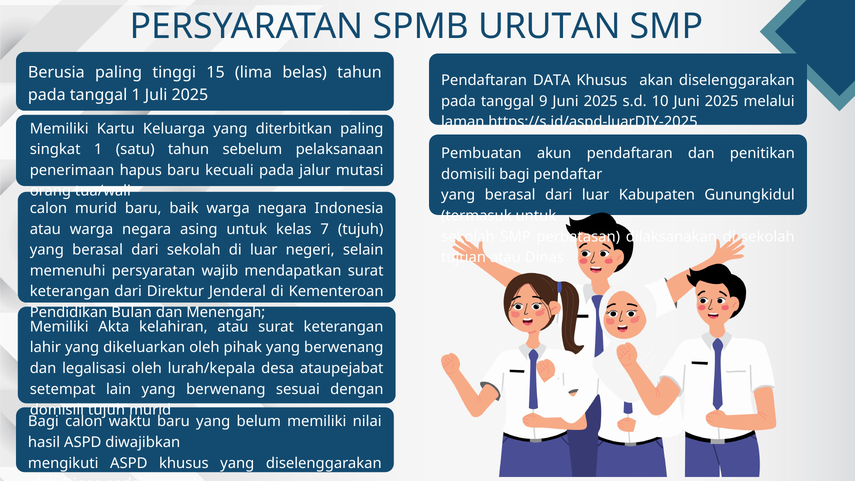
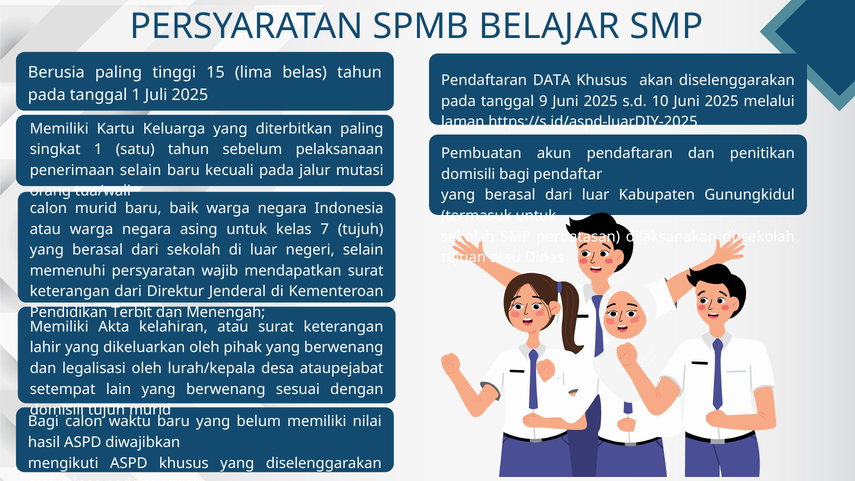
URUTAN: URUTAN -> BELAJAR
penerimaan hapus: hapus -> selain
Bulan: Bulan -> Terbit
